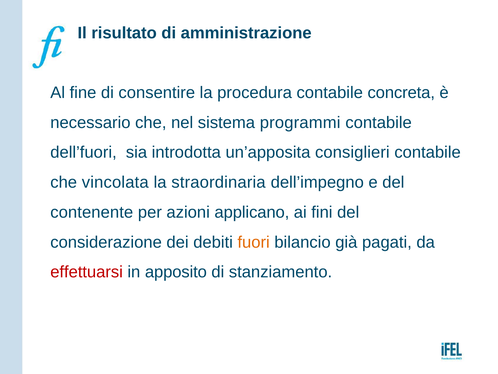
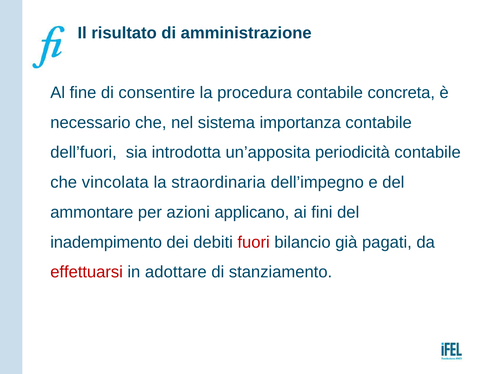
programmi: programmi -> importanza
consiglieri: consiglieri -> periodicità
contenente: contenente -> ammontare
considerazione: considerazione -> inadempimento
fuori colour: orange -> red
apposito: apposito -> adottare
